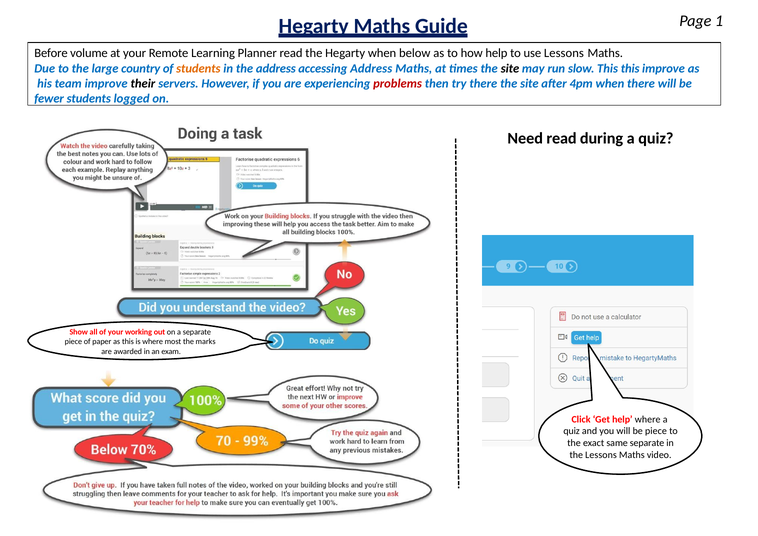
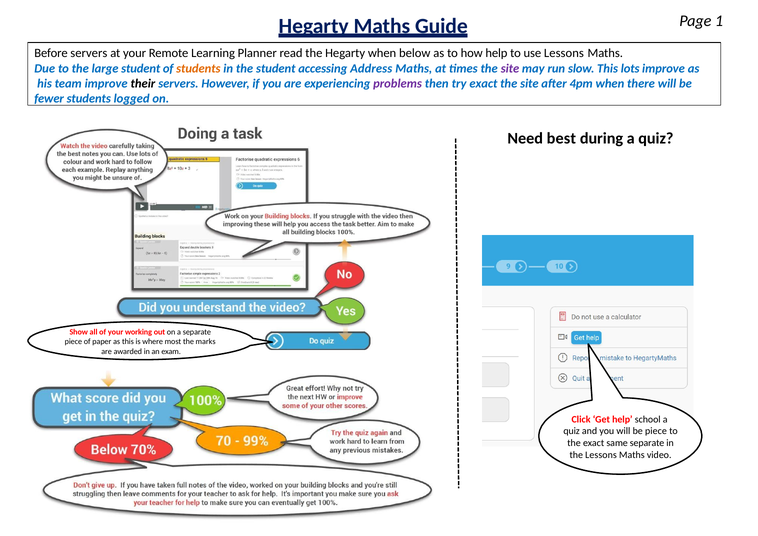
Before volume: volume -> servers
large country: country -> student
the address: address -> student
site at (510, 68) colour: black -> purple
This this: this -> lots
problems colour: red -> purple
try there: there -> exact
Need read: read -> best
help where: where -> school
